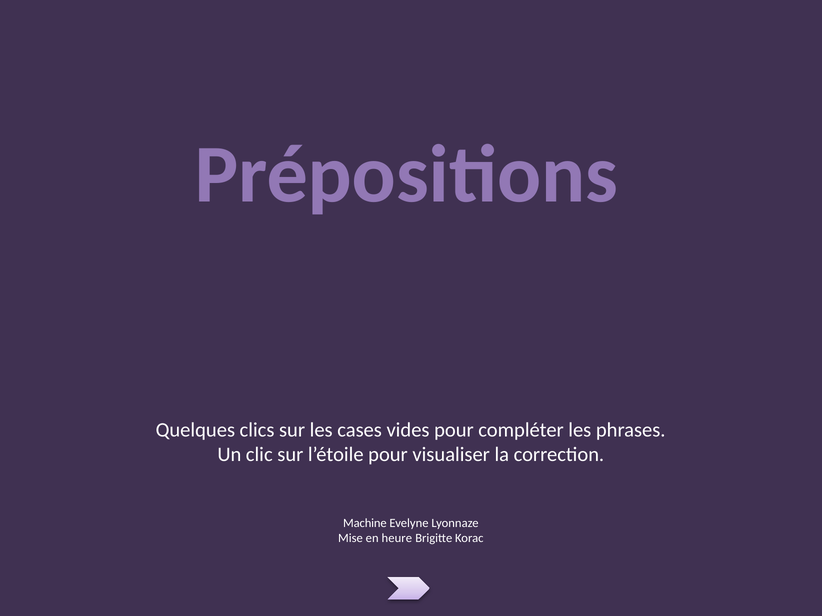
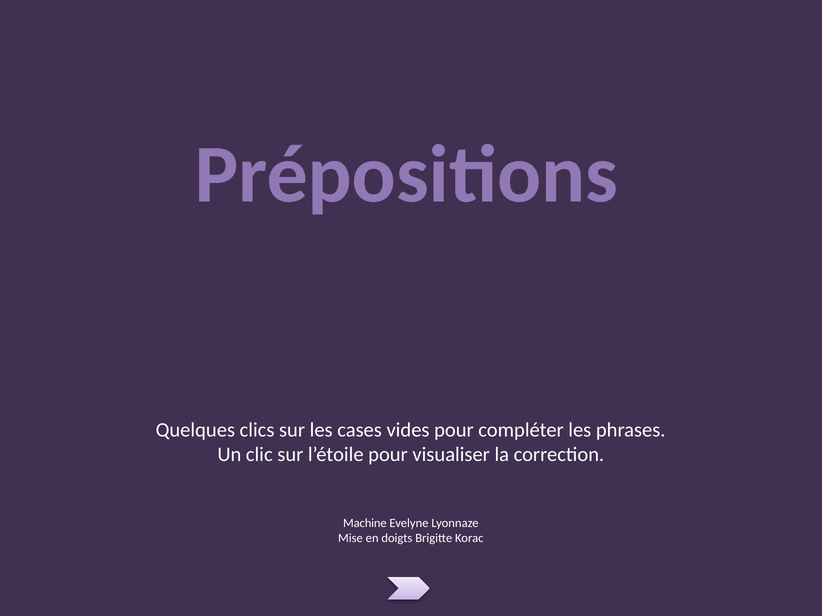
heure: heure -> doigts
